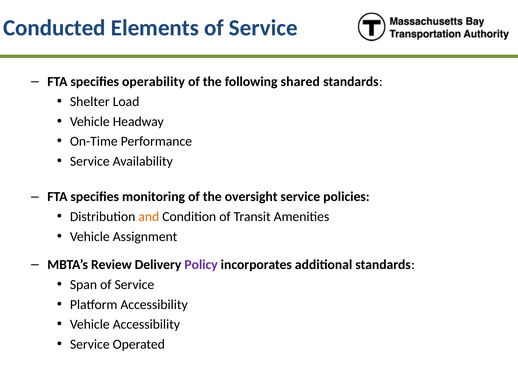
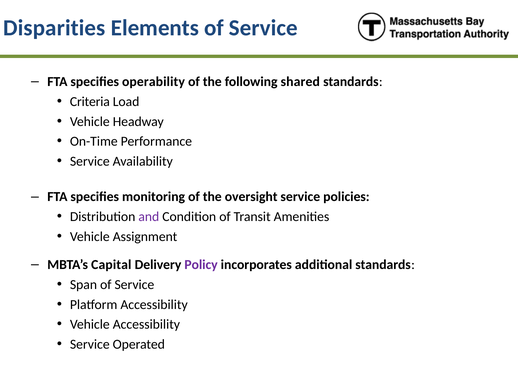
Conducted: Conducted -> Disparities
Shelter: Shelter -> Criteria
and colour: orange -> purple
Review: Review -> Capital
